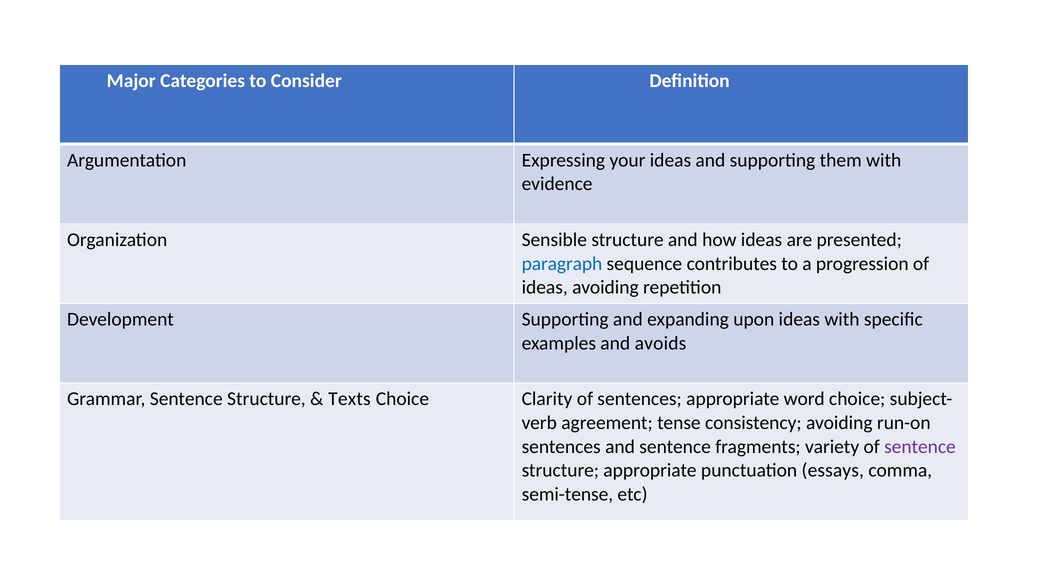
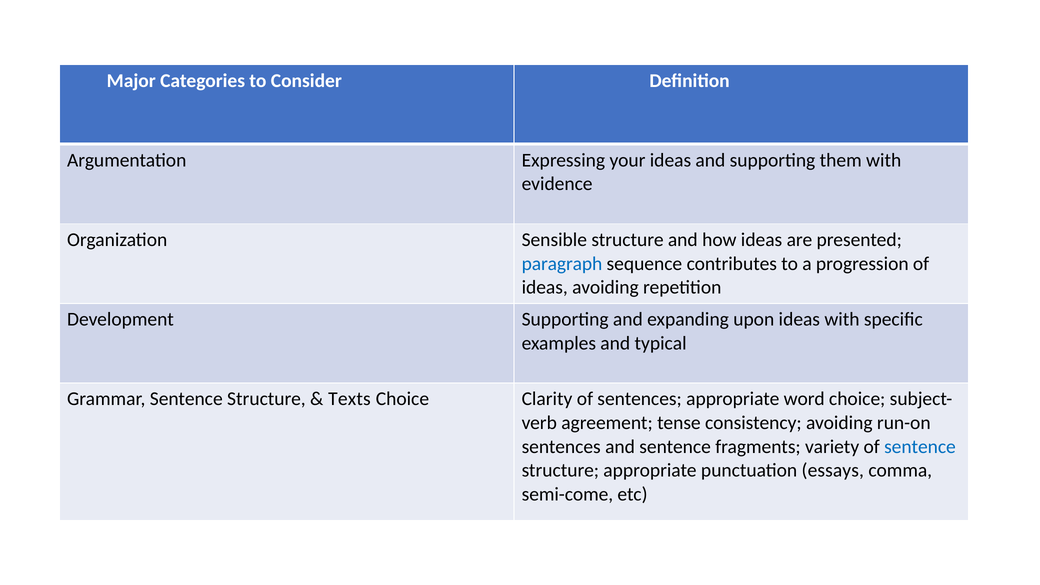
avoids: avoids -> typical
sentence at (920, 447) colour: purple -> blue
semi-tense: semi-tense -> semi-come
